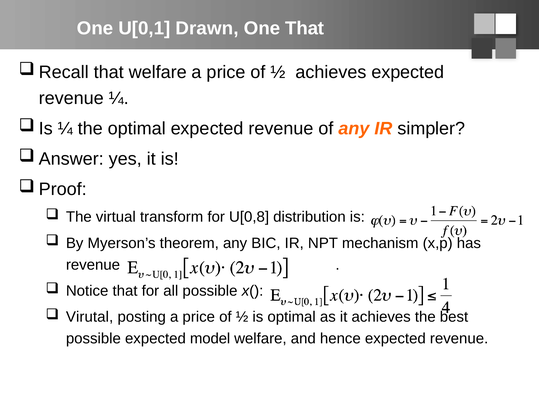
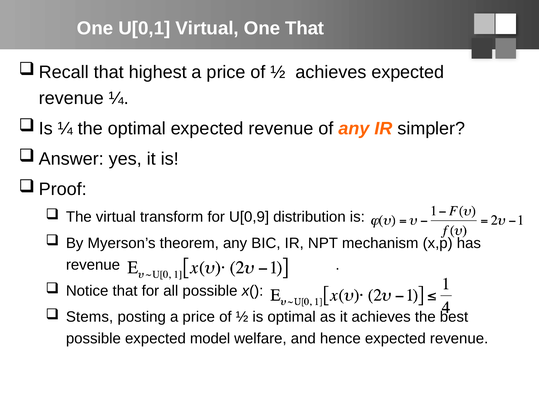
U[0,1 Drawn: Drawn -> Virtual
that welfare: welfare -> highest
U[0,8: U[0,8 -> U[0,9
Virutal: Virutal -> Stems
